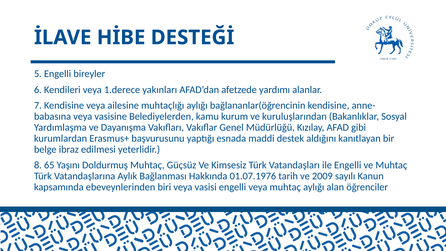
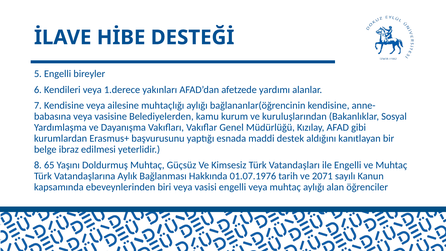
2009: 2009 -> 2071
